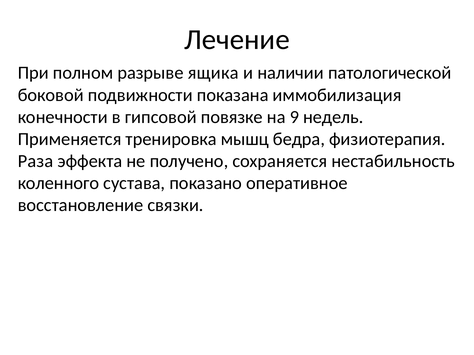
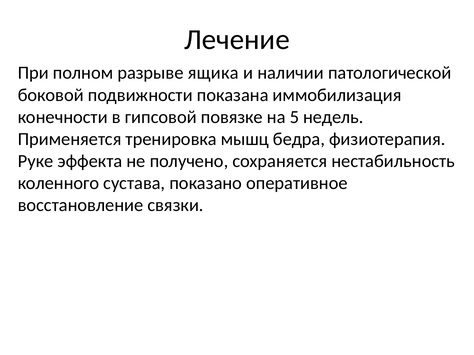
9: 9 -> 5
Раза: Раза -> Руке
